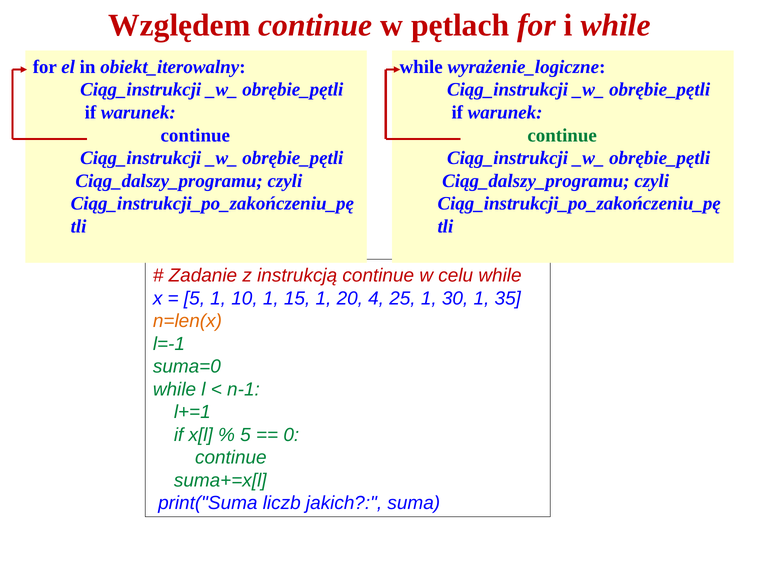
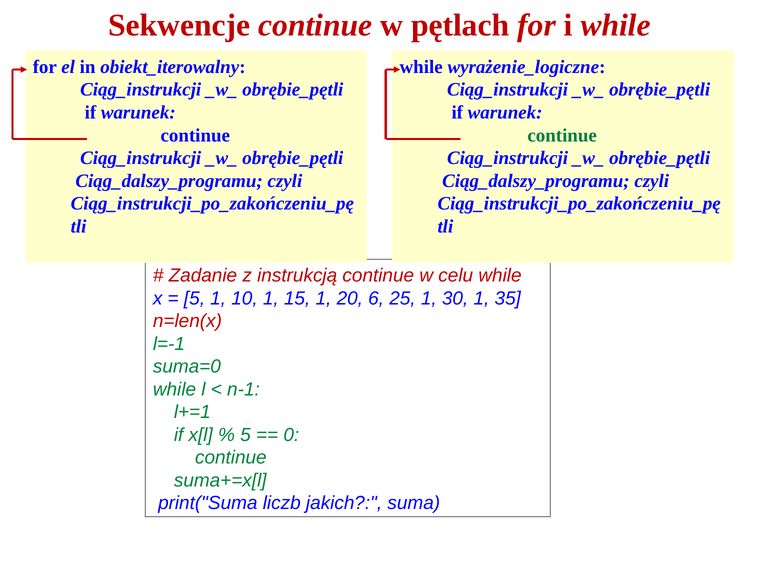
Względem: Względem -> Sekwencje
4: 4 -> 6
n=len(x colour: orange -> red
